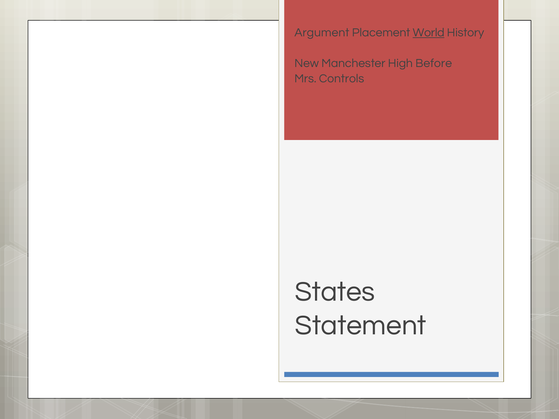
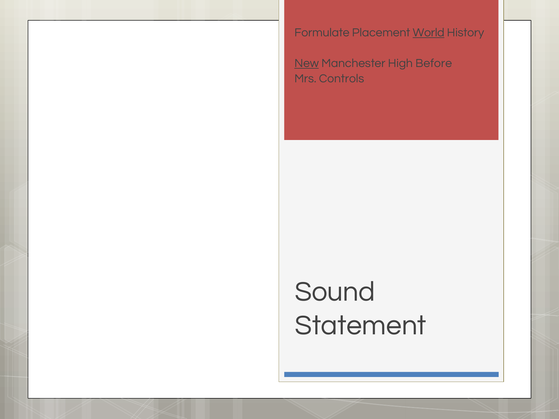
Argument: Argument -> Formulate
New underline: none -> present
States: States -> Sound
